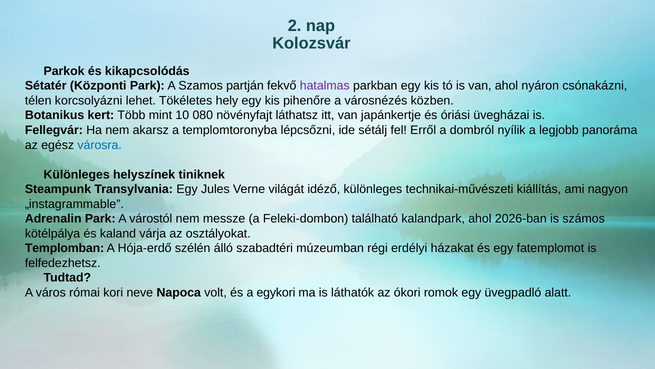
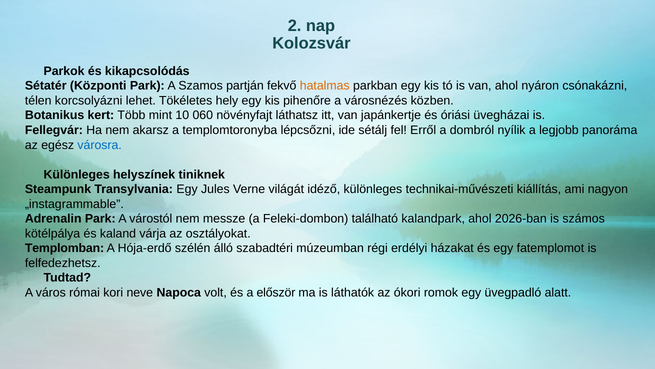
hatalmas colour: purple -> orange
080: 080 -> 060
egykori: egykori -> először
